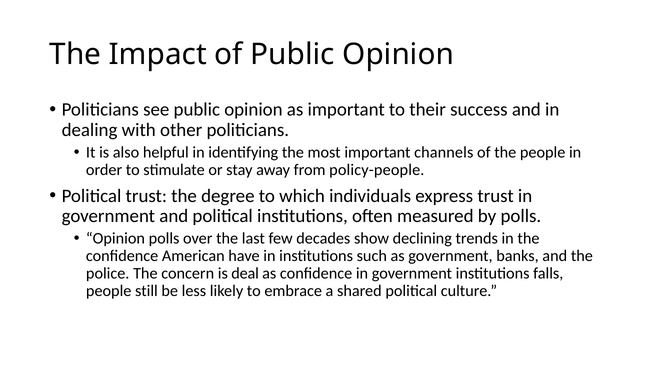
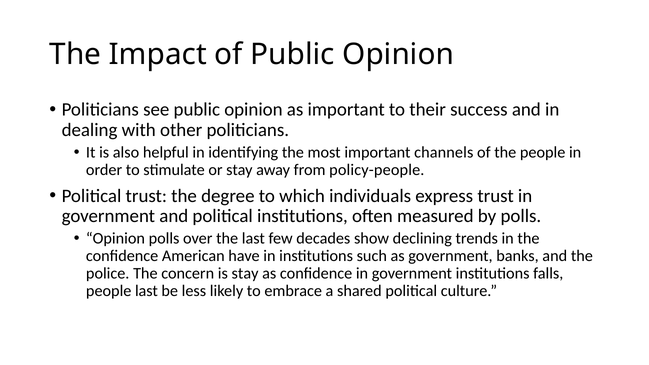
is deal: deal -> stay
people still: still -> last
